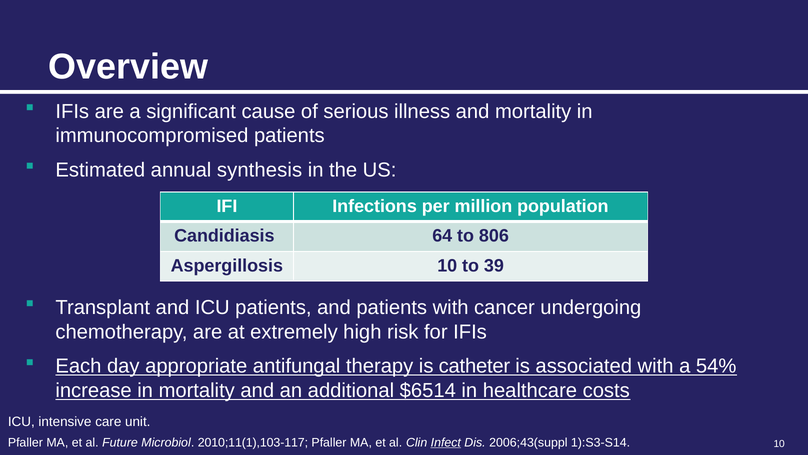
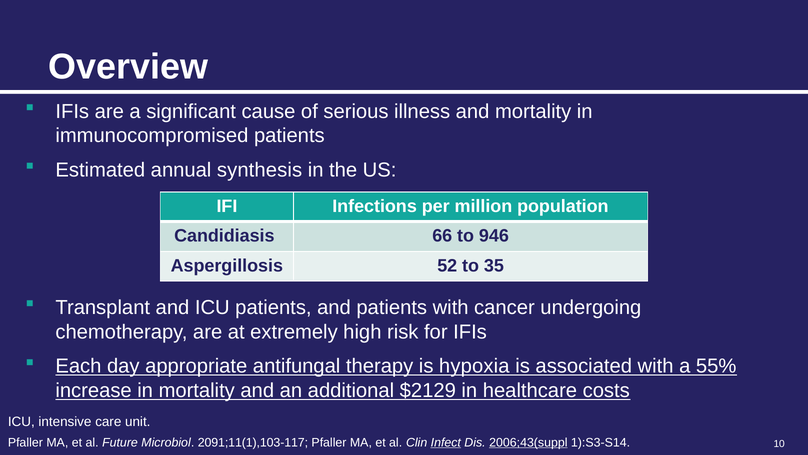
64: 64 -> 66
806: 806 -> 946
Aspergillosis 10: 10 -> 52
39: 39 -> 35
catheter: catheter -> hypoxia
54%: 54% -> 55%
$6514: $6514 -> $2129
2010;11(1),103-117: 2010;11(1),103-117 -> 2091;11(1),103-117
2006;43(suppl underline: none -> present
